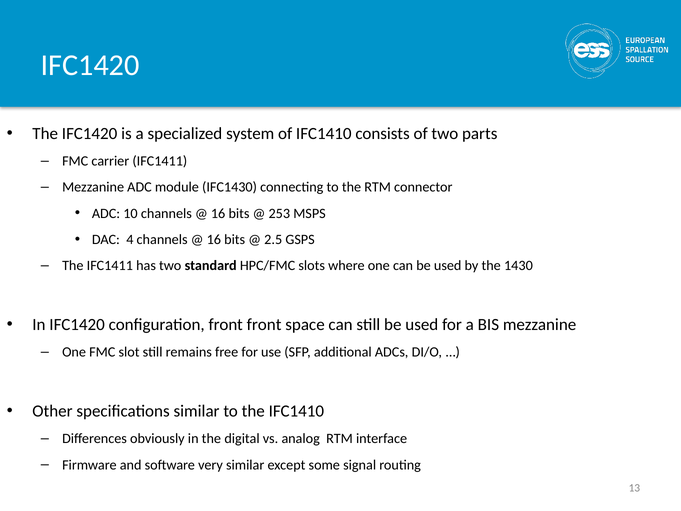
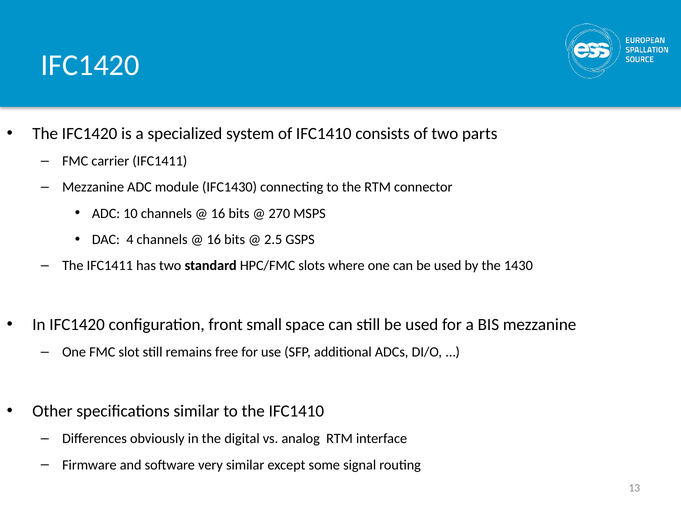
253: 253 -> 270
front front: front -> small
